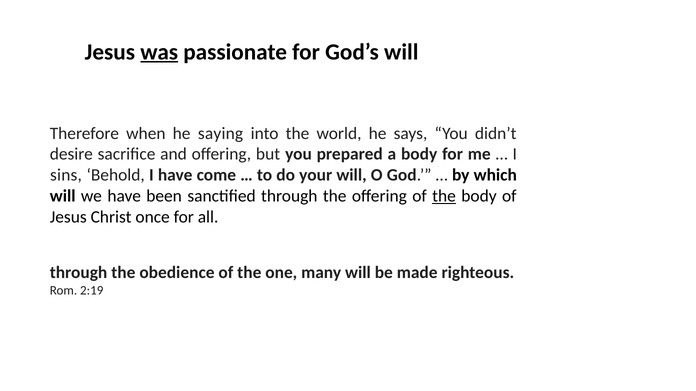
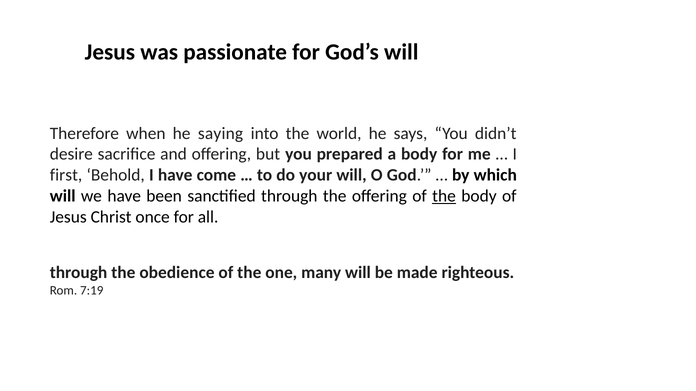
was underline: present -> none
sins: sins -> first
2:19: 2:19 -> 7:19
